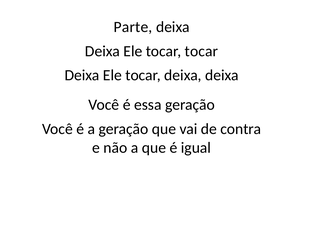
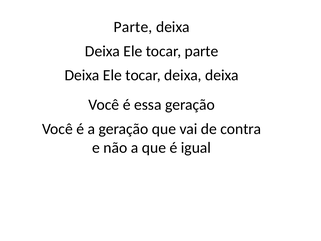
tocar tocar: tocar -> parte
